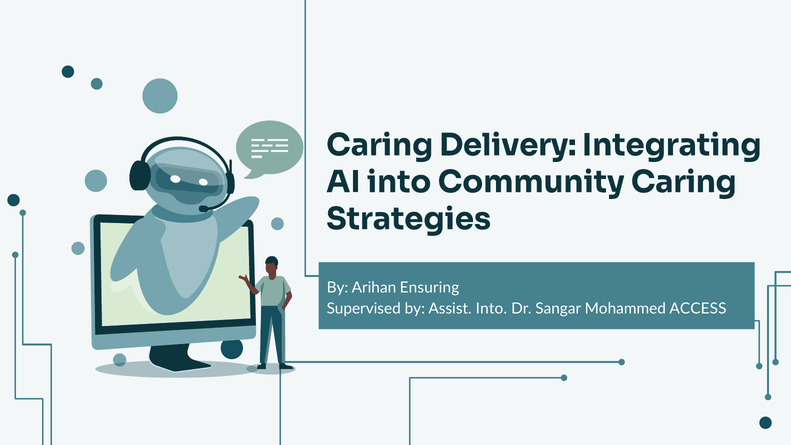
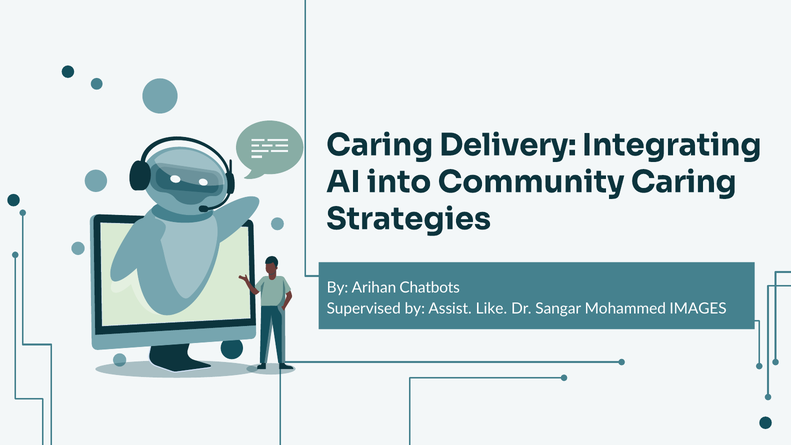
Ensuring: Ensuring -> Chatbots
Assist Into: Into -> Like
ACCESS: ACCESS -> IMAGES
